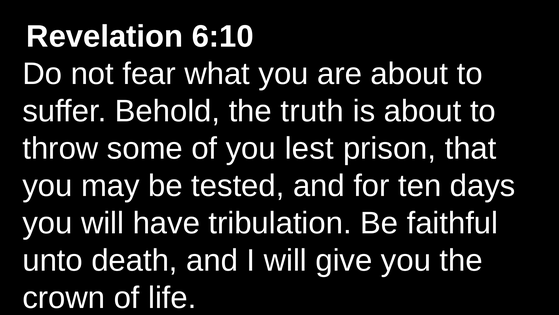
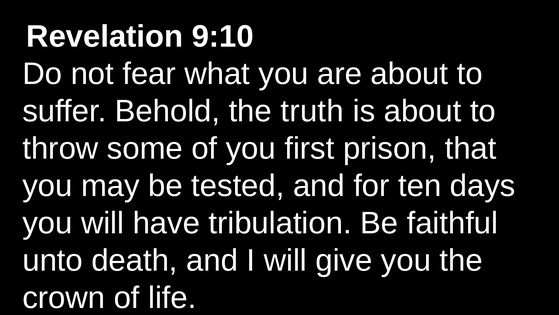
6:10: 6:10 -> 9:10
lest: lest -> first
